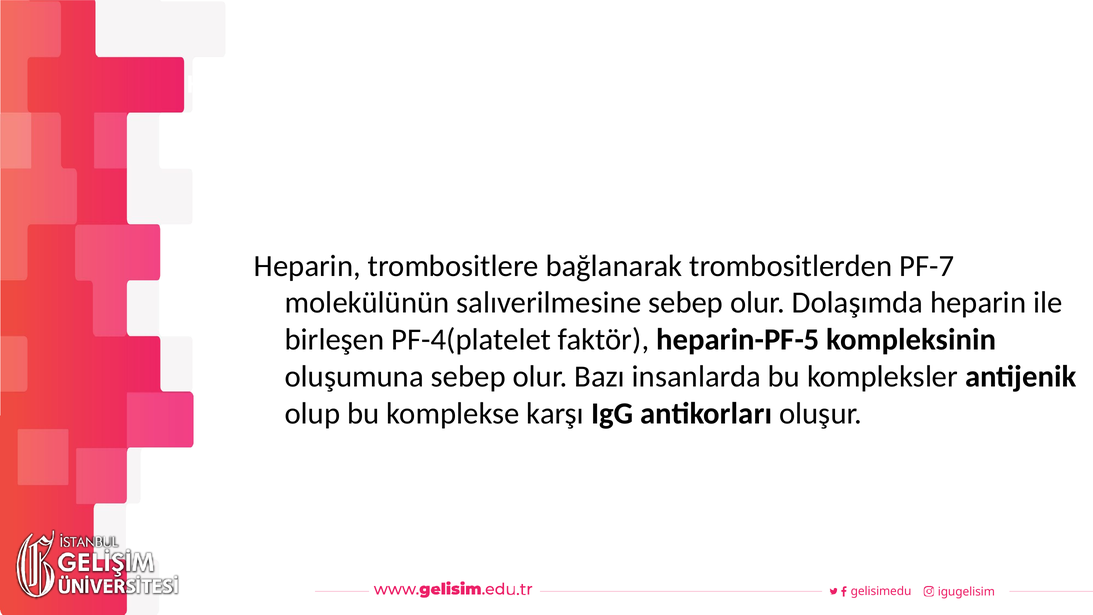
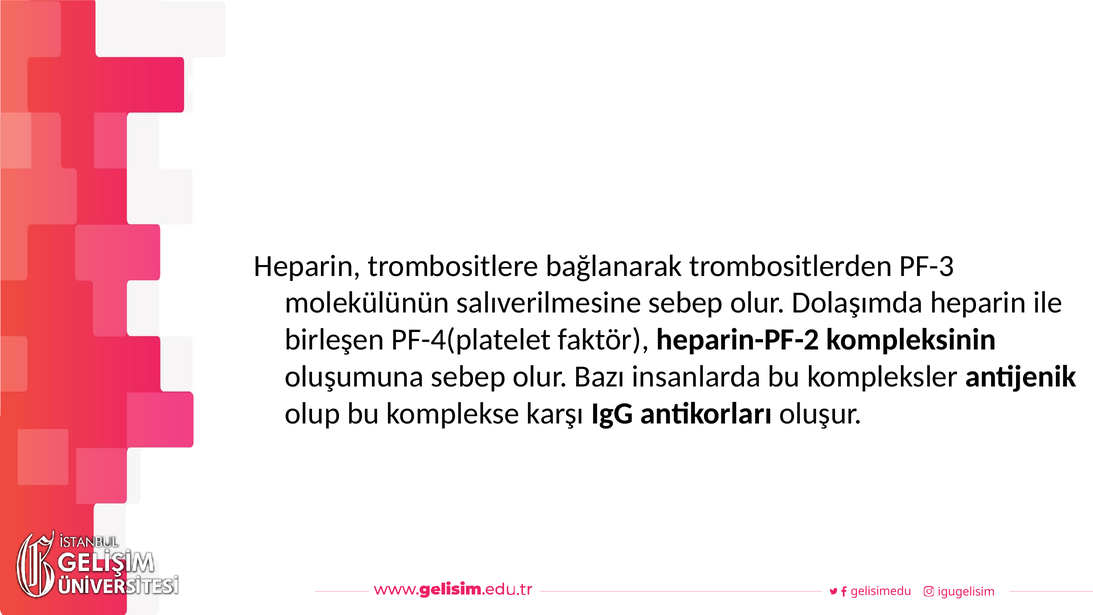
PF-7: PF-7 -> PF-3
heparin-PF-5: heparin-PF-5 -> heparin-PF-2
